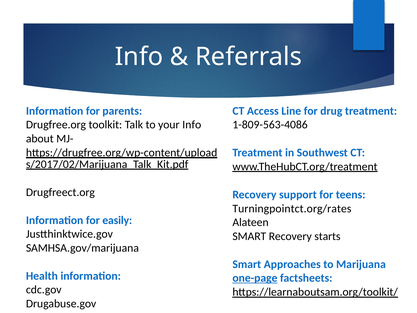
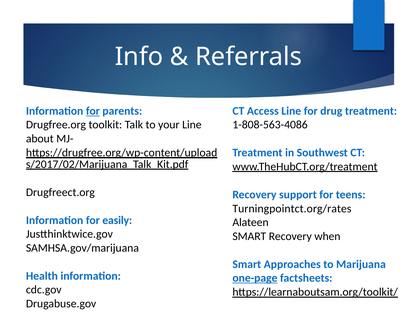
for at (93, 111) underline: none -> present
1-809-563-4086: 1-809-563-4086 -> 1-808-563-4086
your Info: Info -> Line
starts: starts -> when
